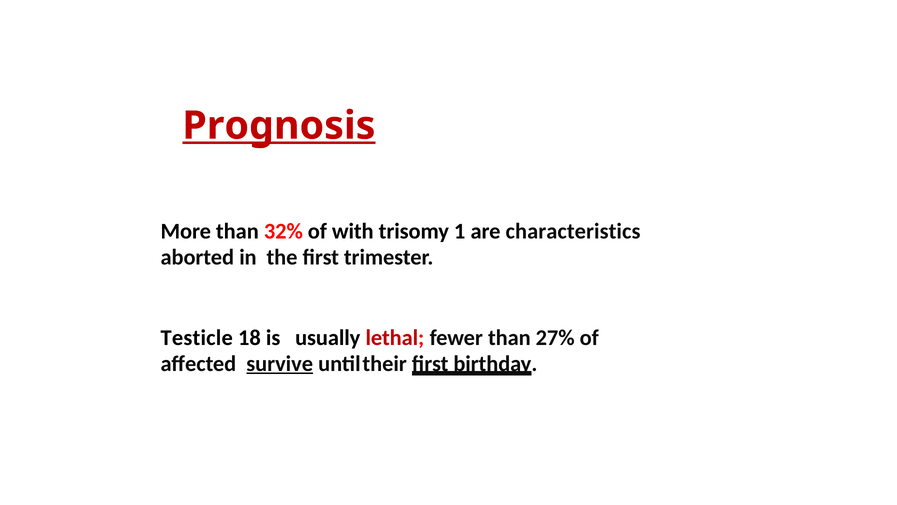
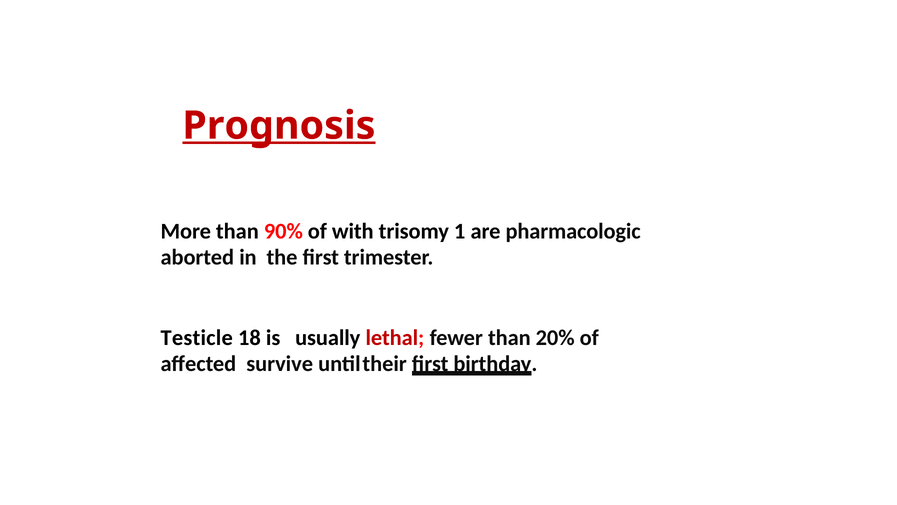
32%: 32% -> 90%
characteristics: characteristics -> pharmacologic
27%: 27% -> 20%
survive underline: present -> none
